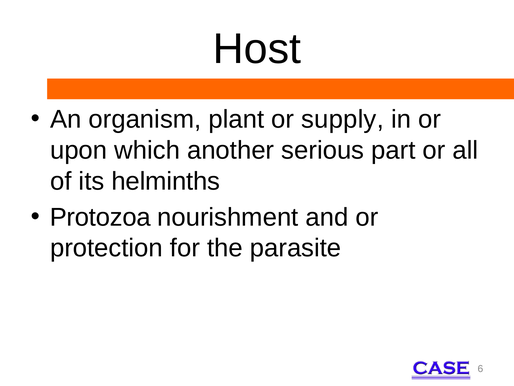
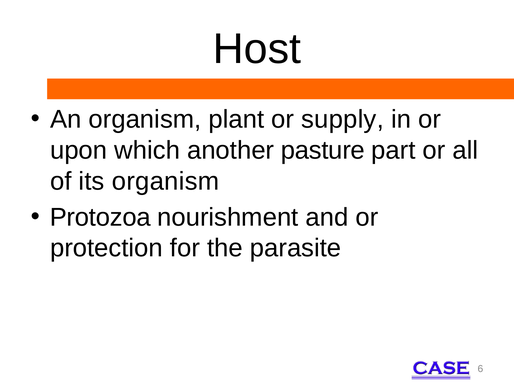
serious: serious -> pasture
its helminths: helminths -> organism
